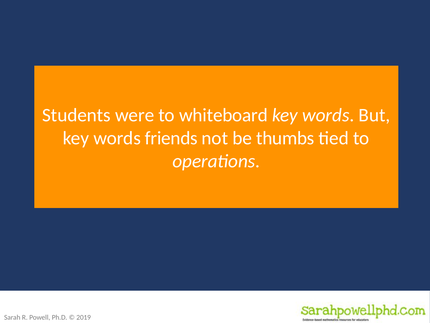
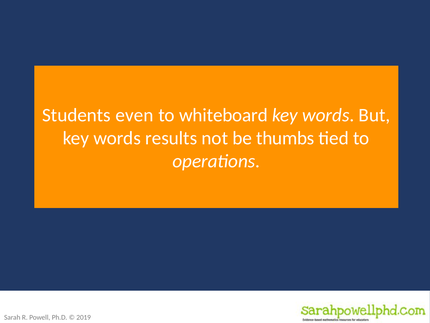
were: were -> even
friends: friends -> results
